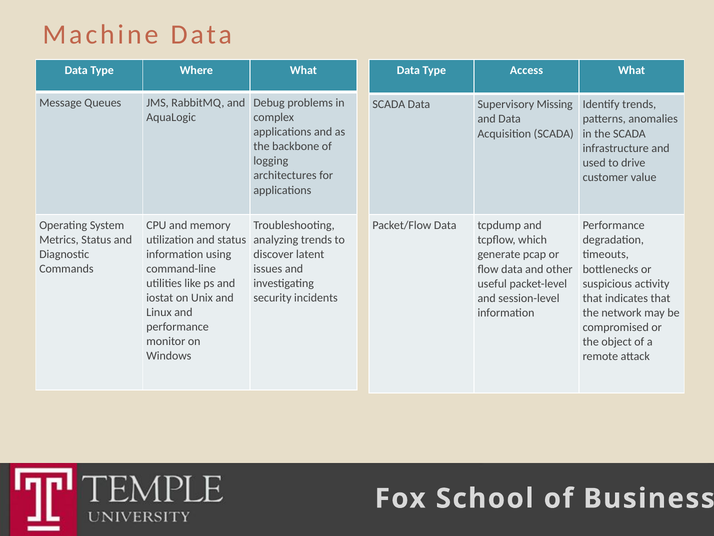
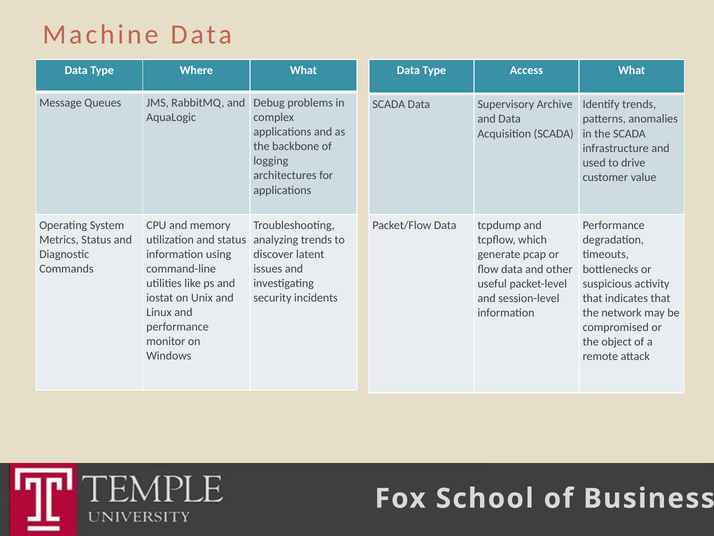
Missing: Missing -> Archive
